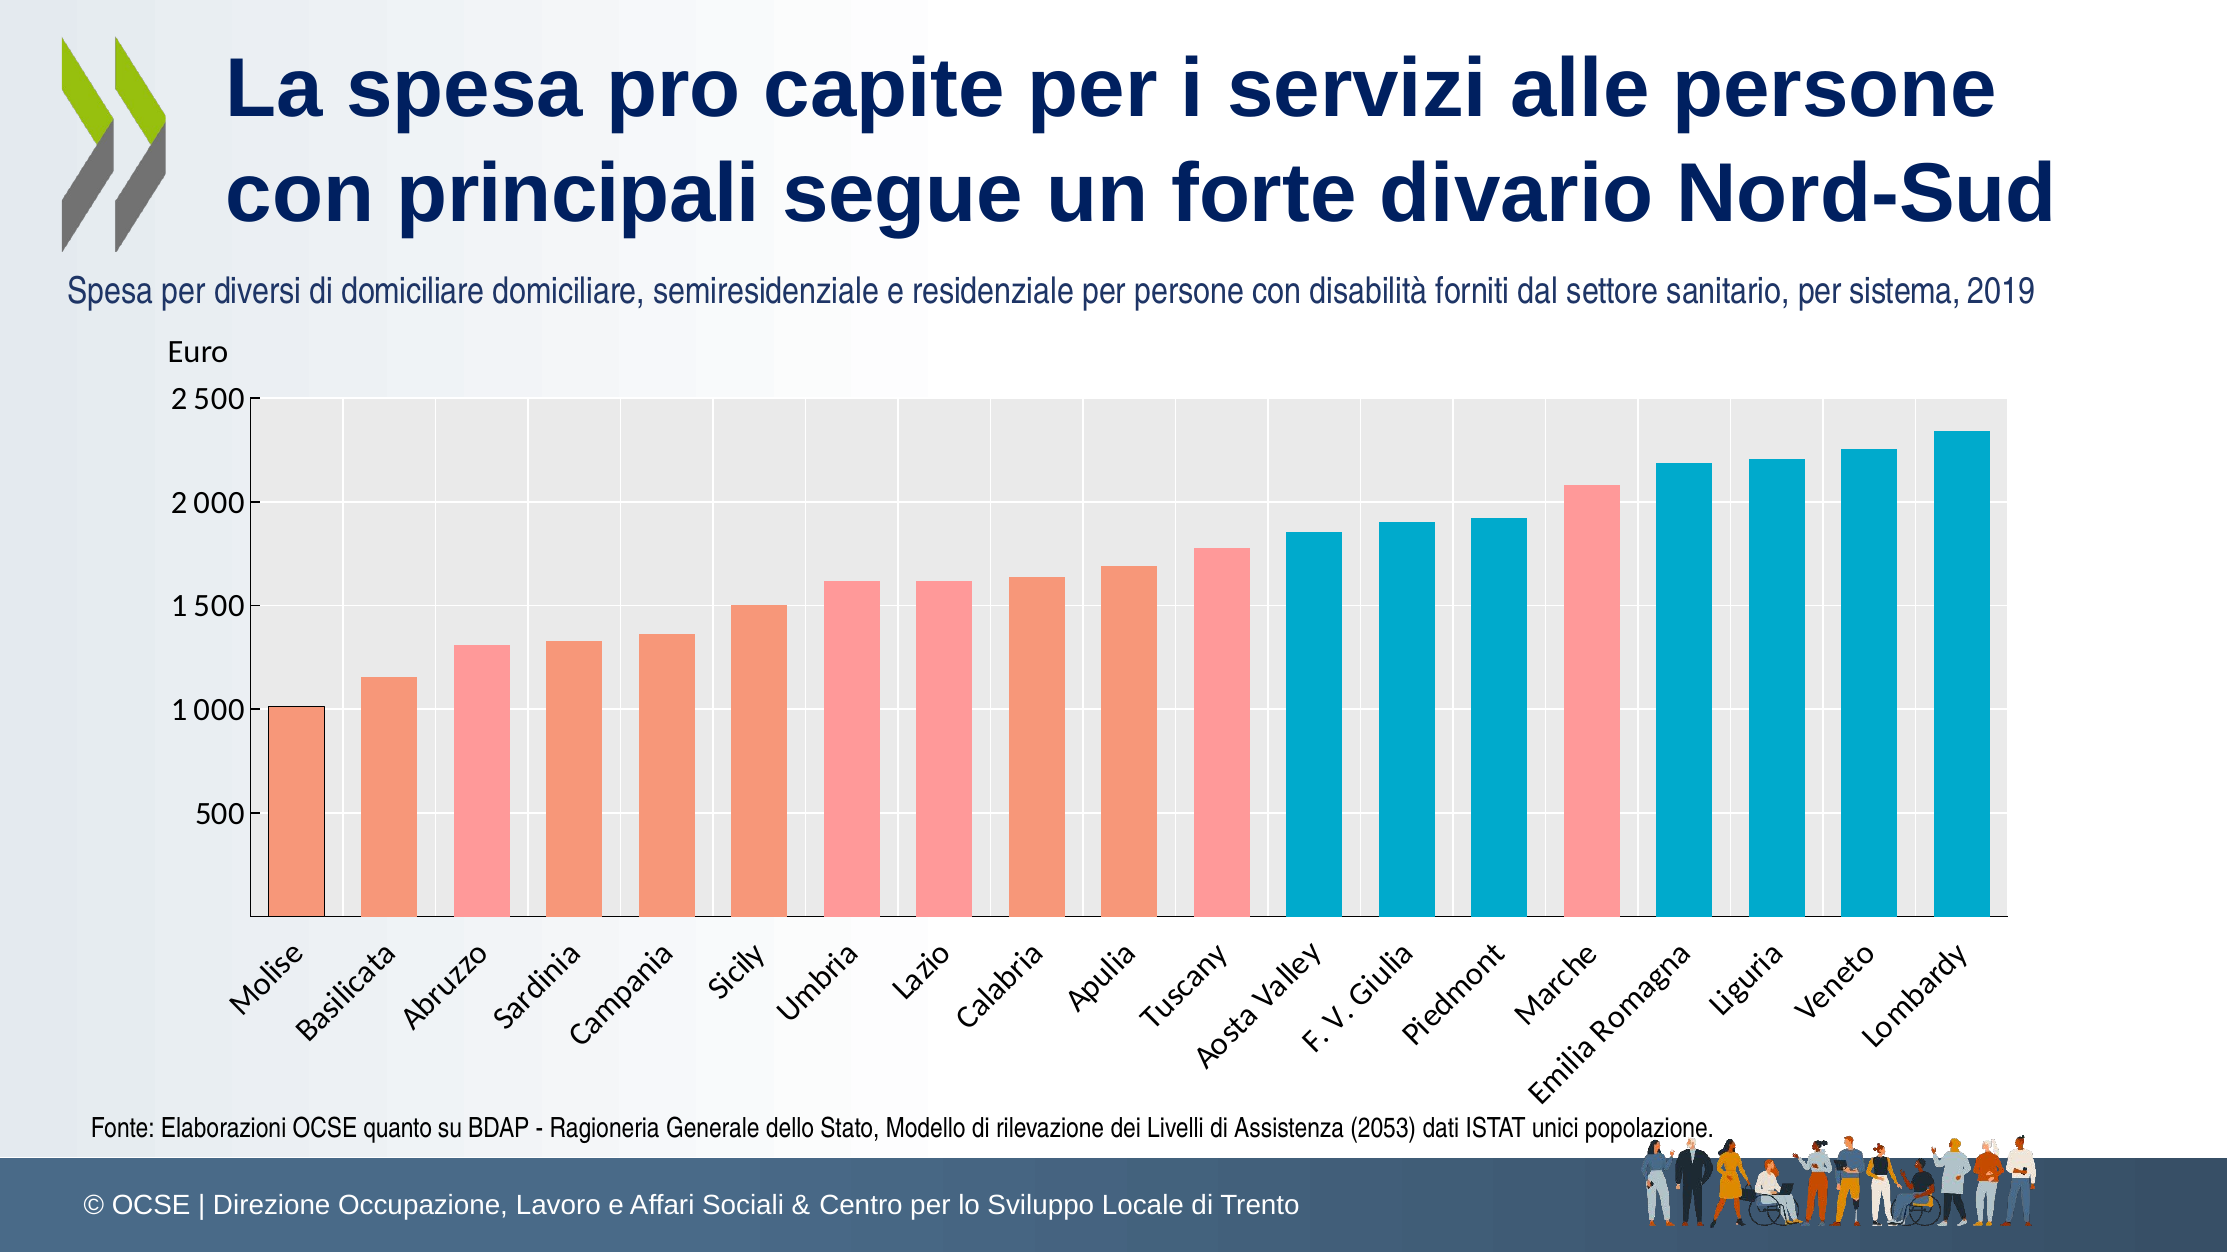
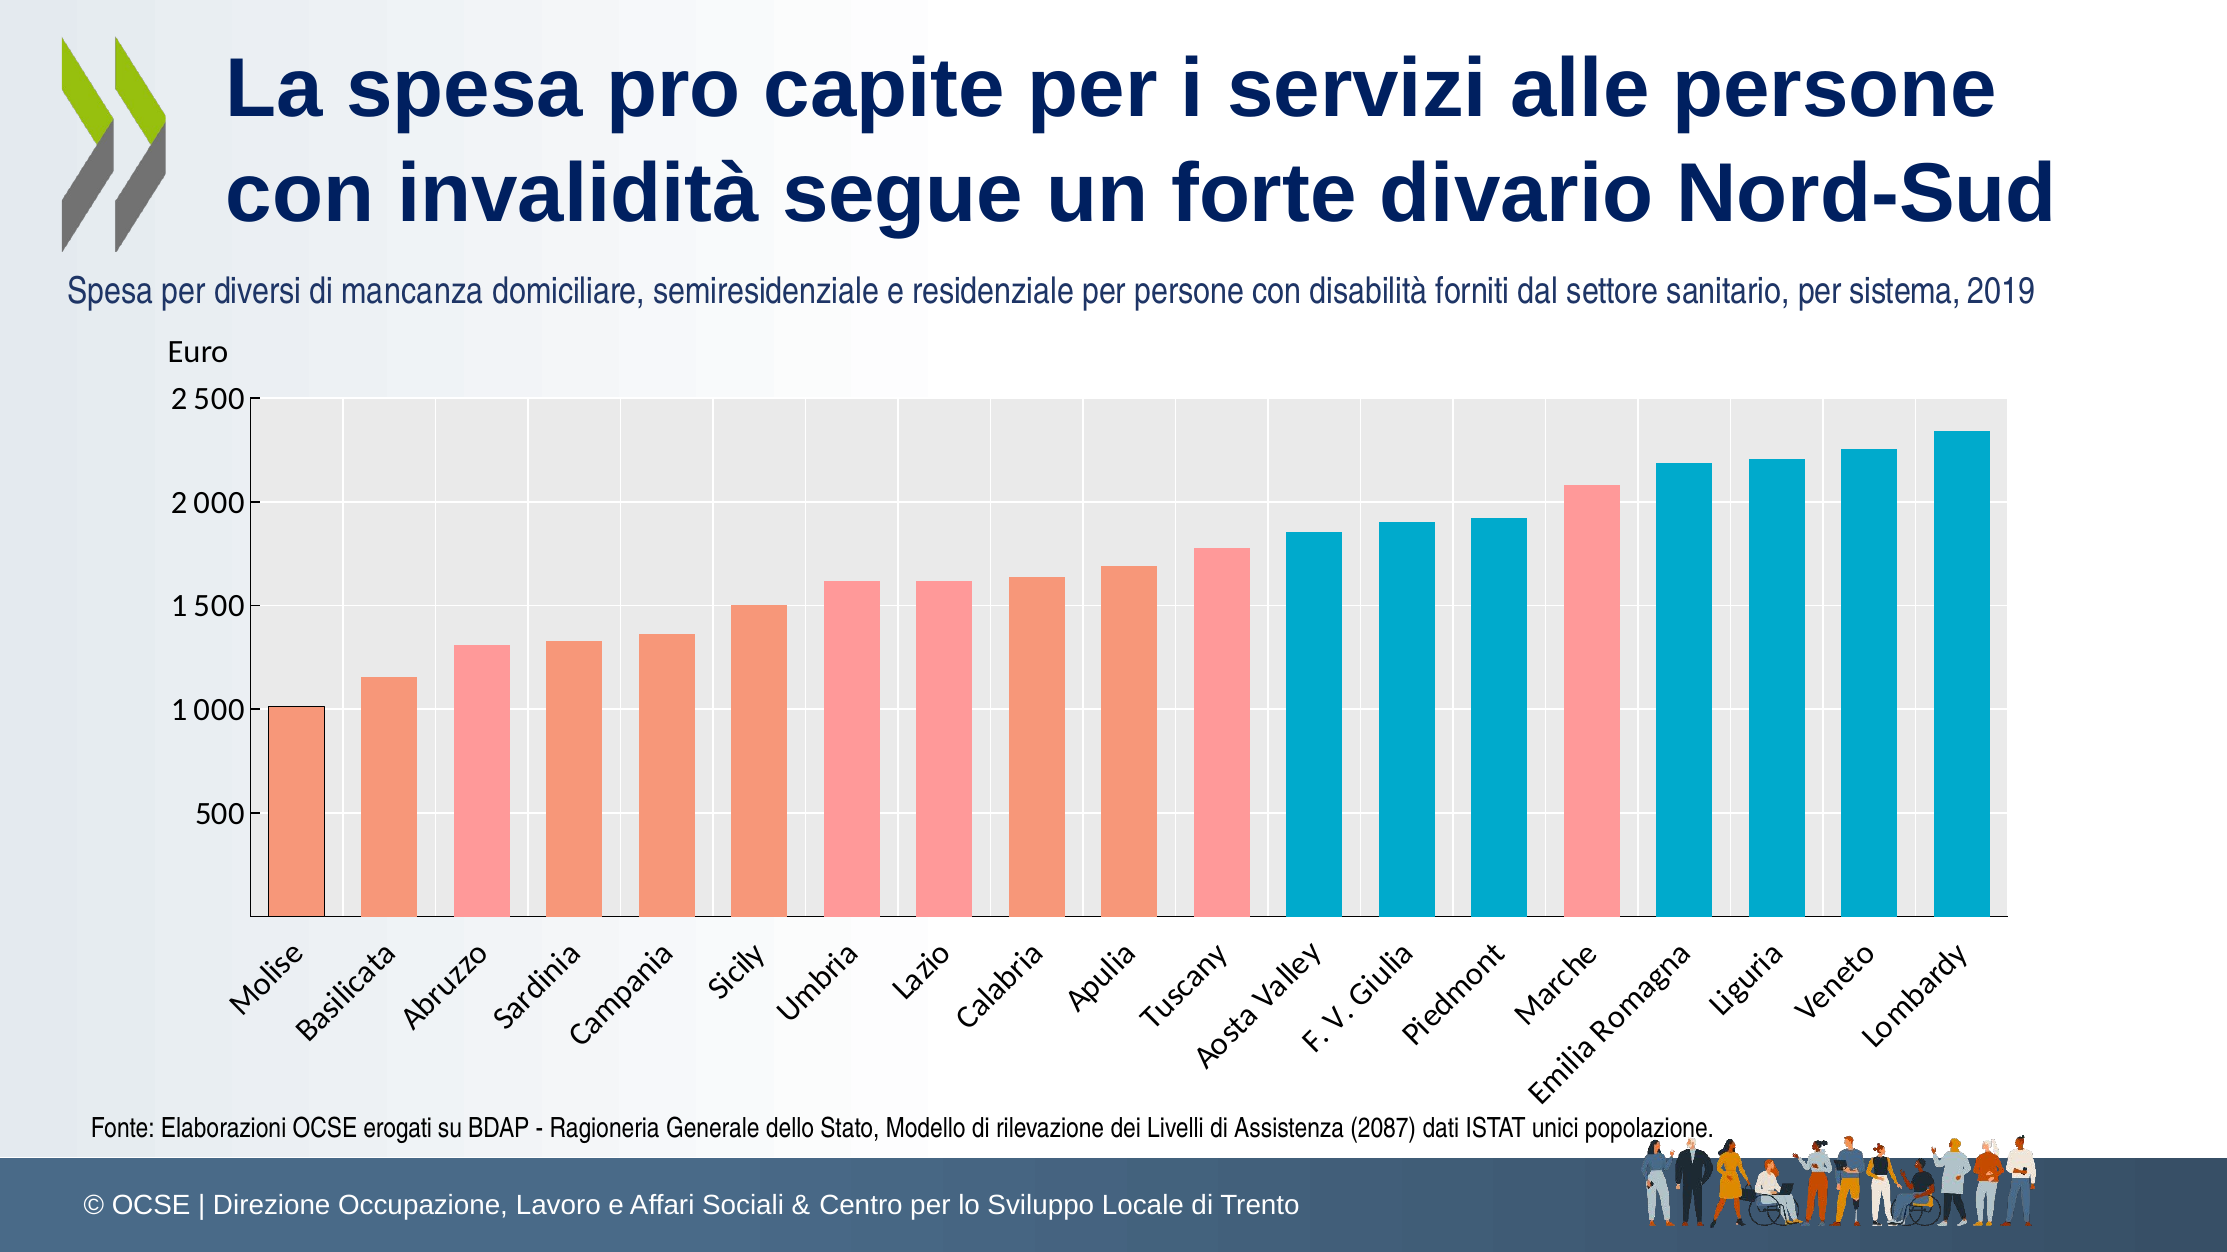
principali: principali -> invalidità
di domiciliare: domiciliare -> mancanza
quanto: quanto -> erogati
2053: 2053 -> 2087
